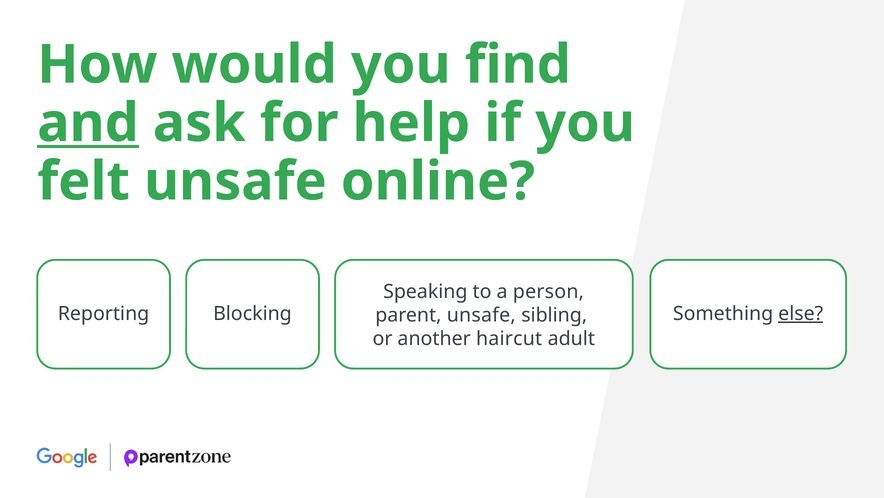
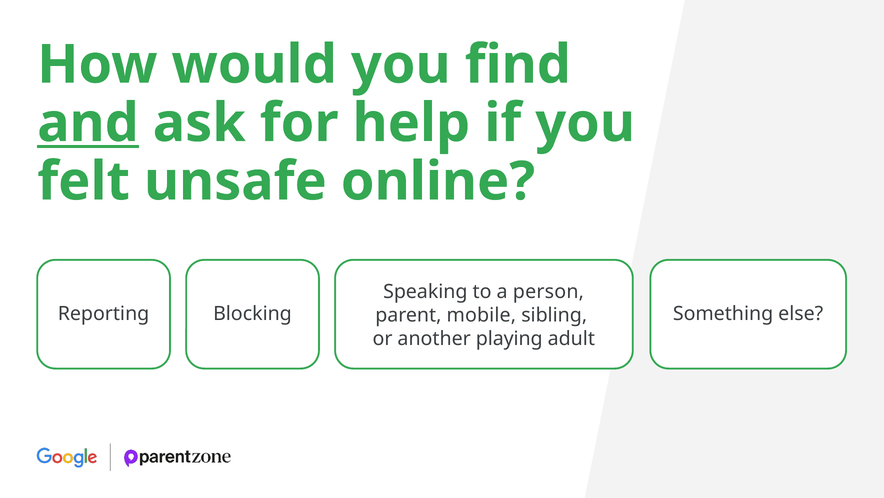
else underline: present -> none
parent unsafe: unsafe -> mobile
haircut: haircut -> playing
